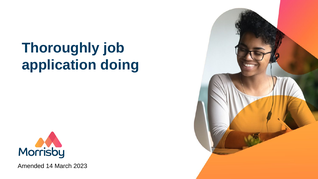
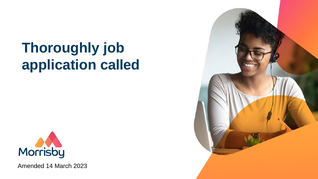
doing: doing -> called
